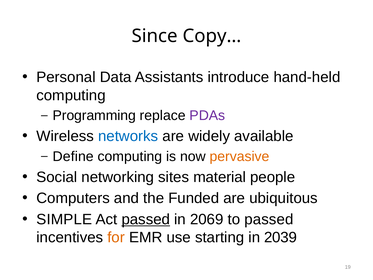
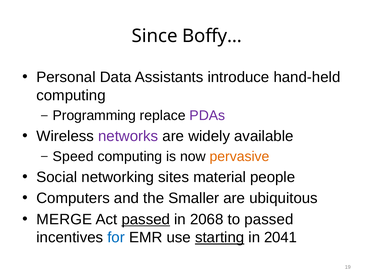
Copy…: Copy… -> Boffy…
networks colour: blue -> purple
Define: Define -> Speed
Funded: Funded -> Smaller
SIMPLE: SIMPLE -> MERGE
2069: 2069 -> 2068
for colour: orange -> blue
starting underline: none -> present
2039: 2039 -> 2041
